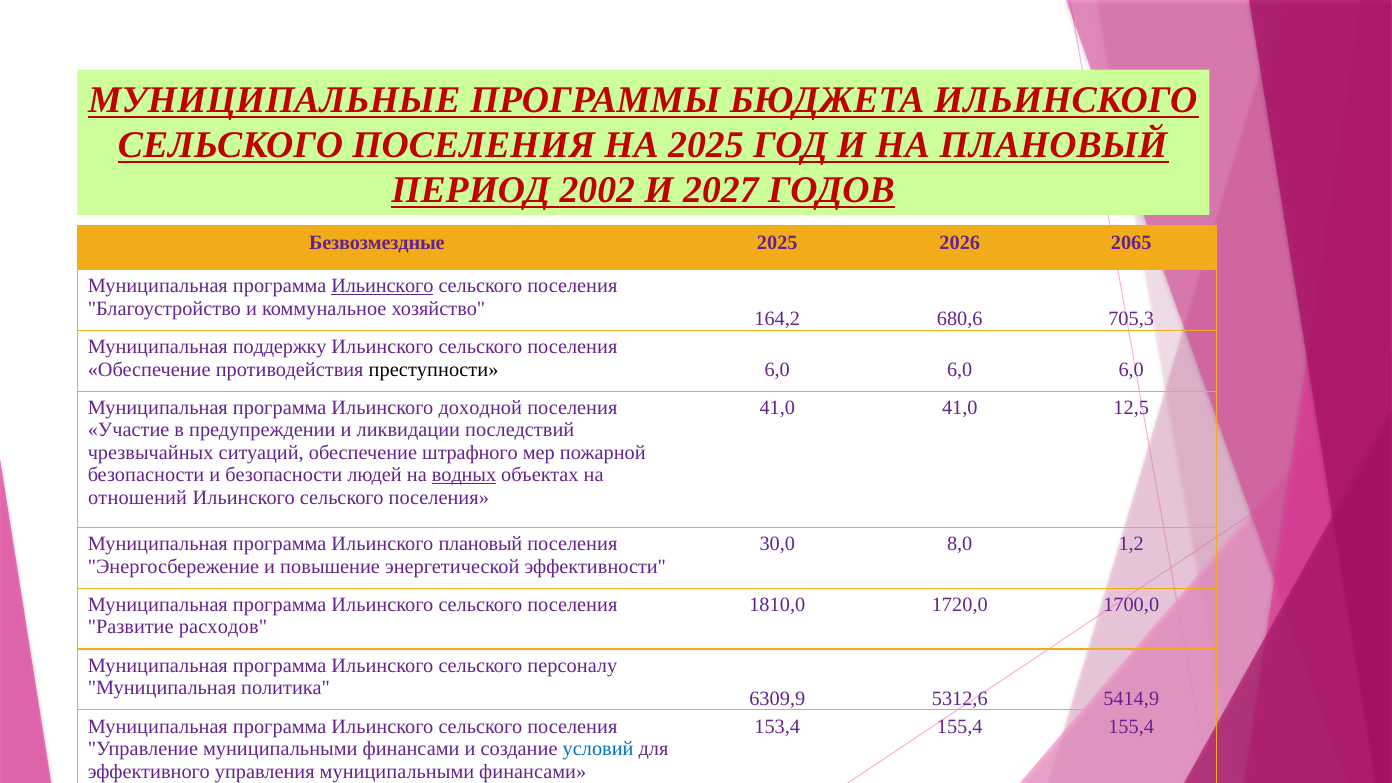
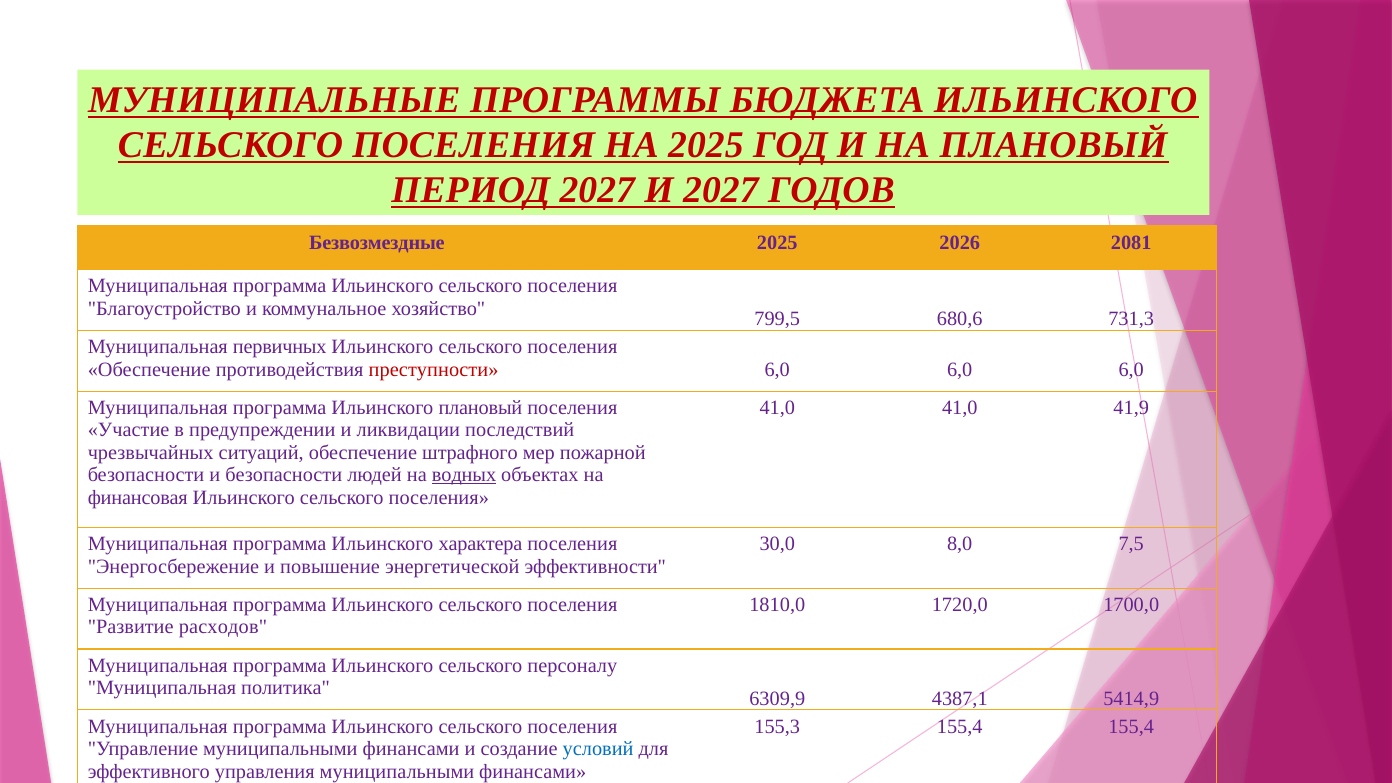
ПЕРИОД 2002: 2002 -> 2027
2065: 2065 -> 2081
Ильинского at (382, 286) underline: present -> none
164,2: 164,2 -> 799,5
705,3: 705,3 -> 731,3
поддержку: поддержку -> первичных
преступности colour: black -> red
Ильинского доходной: доходной -> плановый
12,5: 12,5 -> 41,9
отношений: отношений -> финансовая
Ильинского плановый: плановый -> характера
1,2: 1,2 -> 7,5
5312,6: 5312,6 -> 4387,1
153,4: 153,4 -> 155,3
